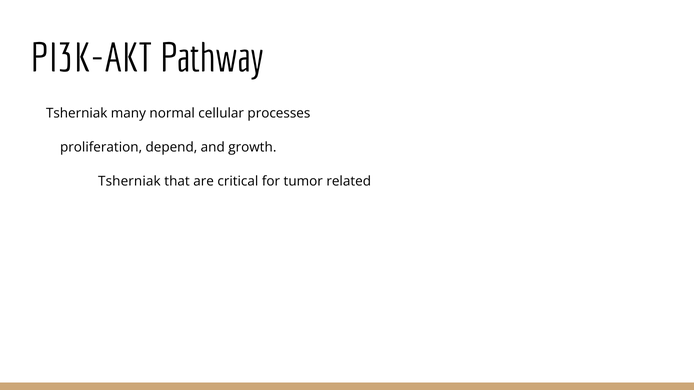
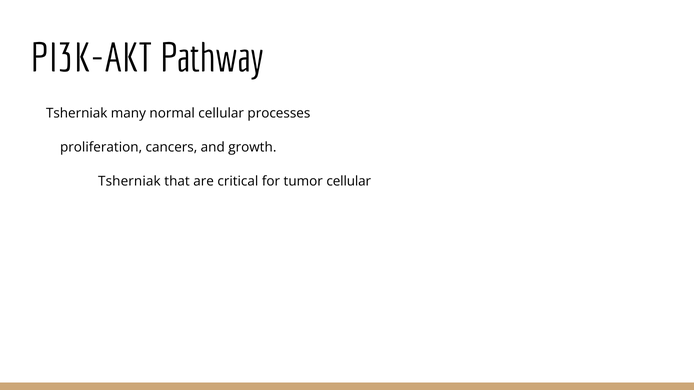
depend: depend -> cancers
tumor related: related -> cellular
